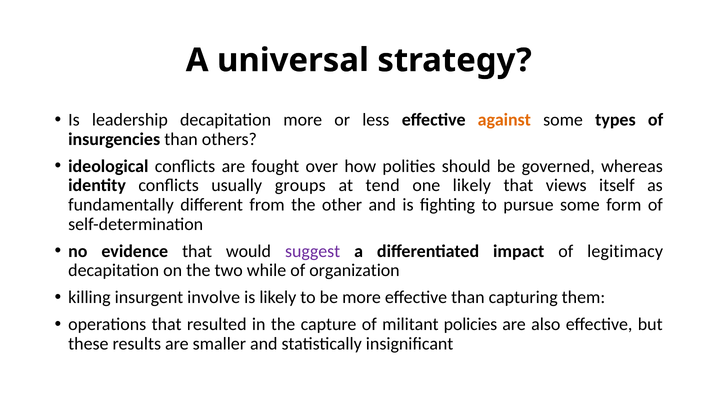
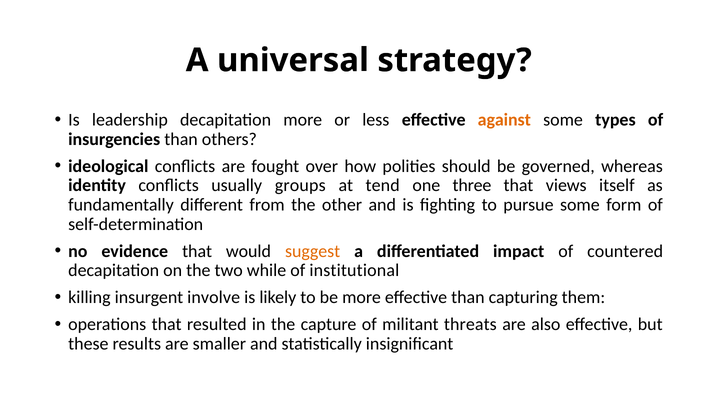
one likely: likely -> three
suggest colour: purple -> orange
legitimacy: legitimacy -> countered
organization: organization -> institutional
policies: policies -> threats
